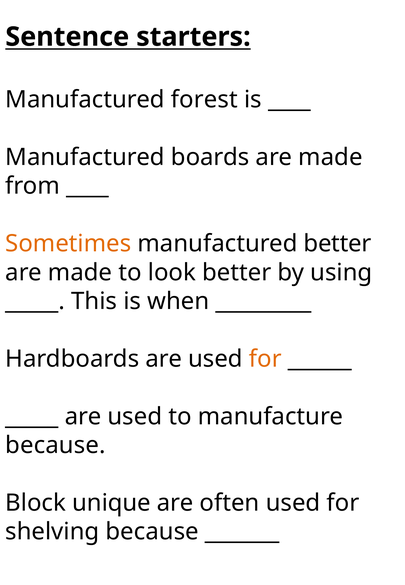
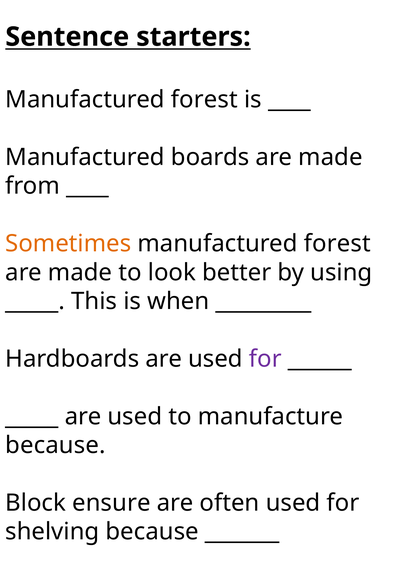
better at (337, 244): better -> forest
for at (265, 359) colour: orange -> purple
unique: unique -> ensure
